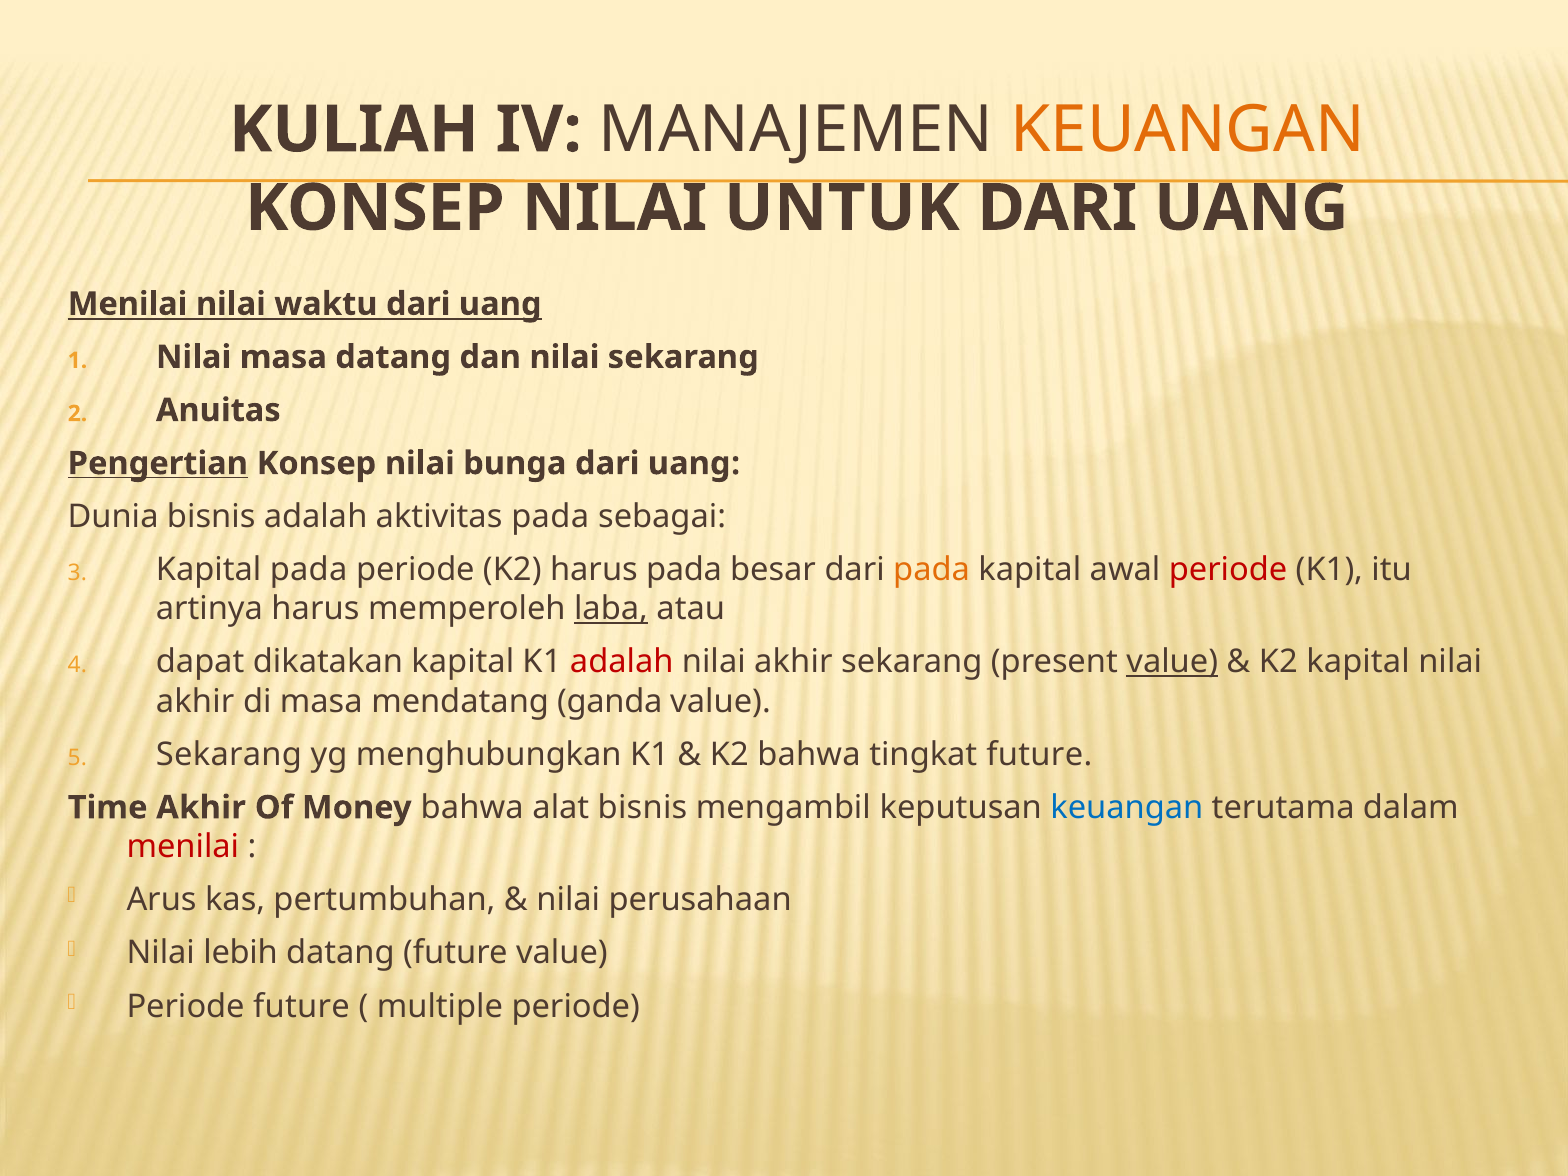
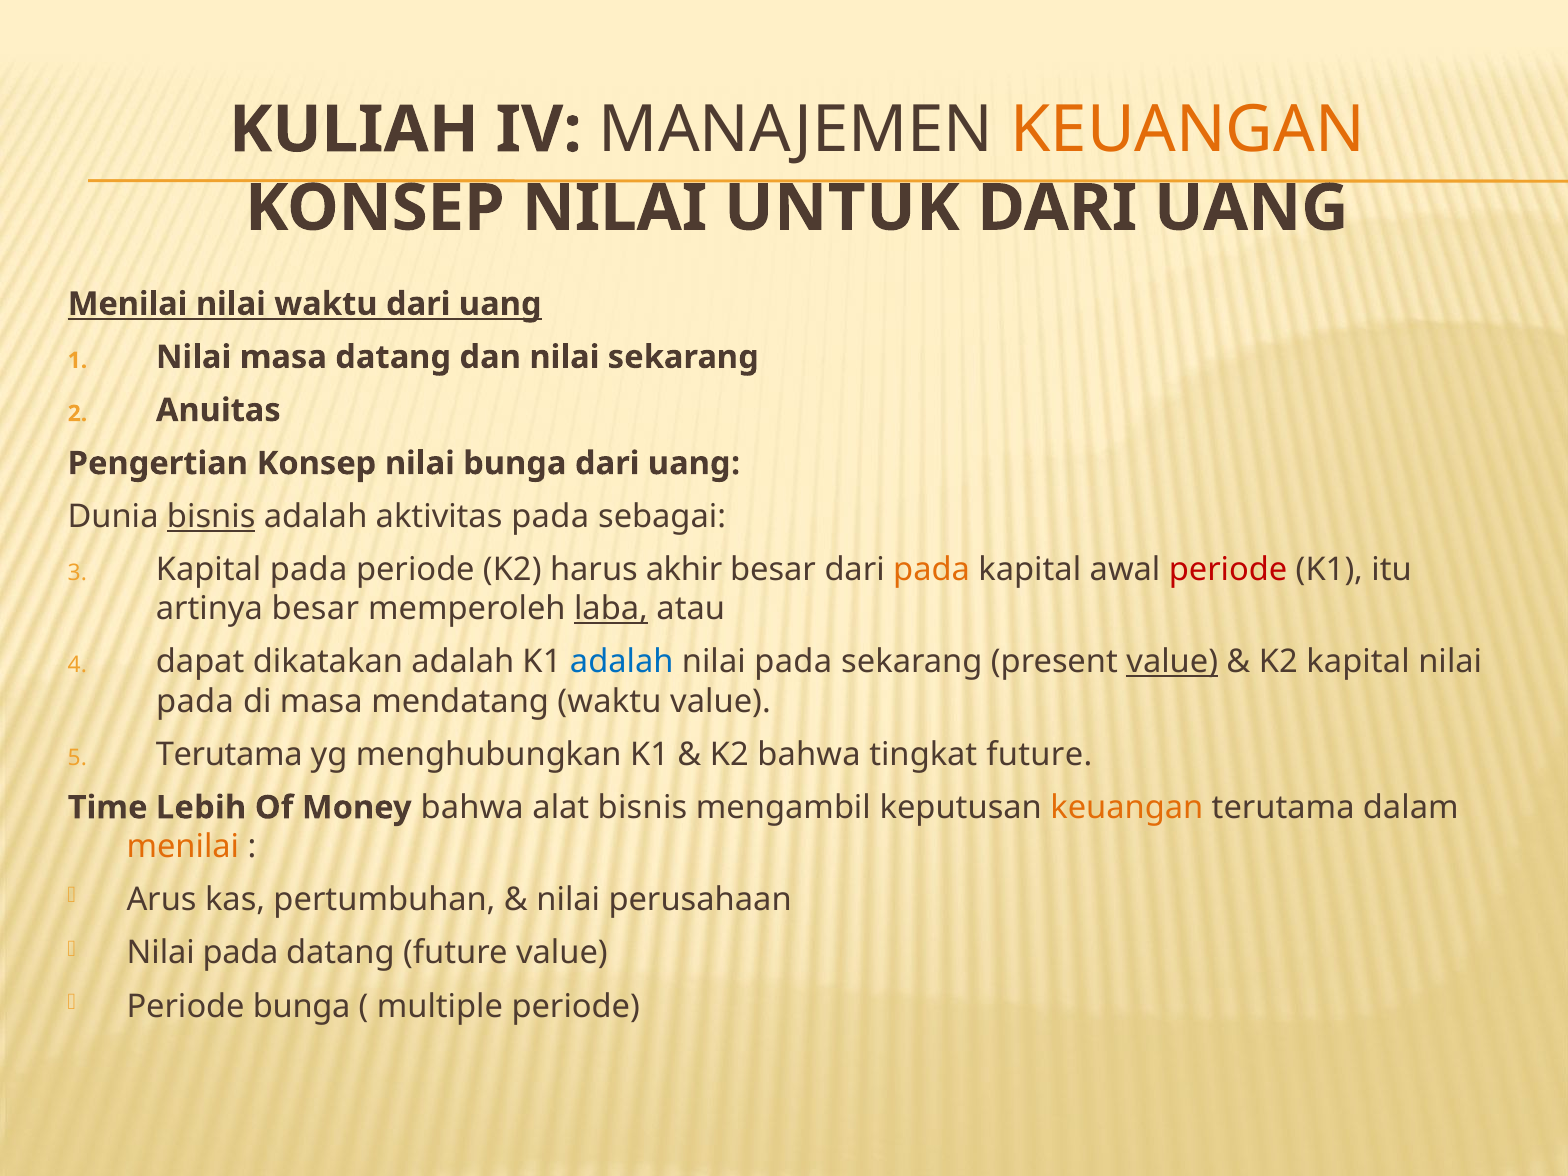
Pengertian underline: present -> none
bisnis at (211, 517) underline: none -> present
harus pada: pada -> akhir
artinya harus: harus -> besar
dikatakan kapital: kapital -> adalah
adalah at (622, 662) colour: red -> blue
akhir at (793, 662): akhir -> pada
akhir at (195, 701): akhir -> pada
mendatang ganda: ganda -> waktu
Sekarang at (229, 754): Sekarang -> Terutama
Time Akhir: Akhir -> Lebih
keuangan at (1127, 808) colour: blue -> orange
menilai at (183, 847) colour: red -> orange
lebih at (241, 953): lebih -> pada
Periode future: future -> bunga
